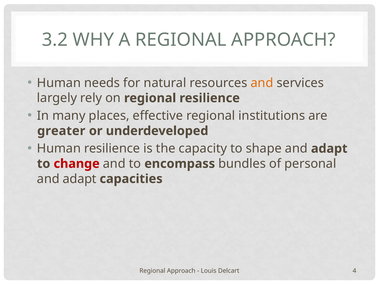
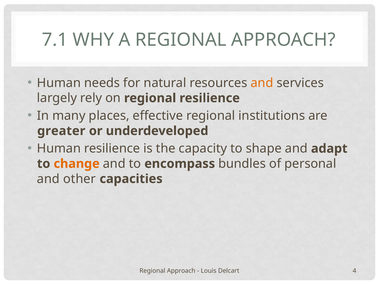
3.2: 3.2 -> 7.1
change colour: red -> orange
adapt at (80, 179): adapt -> other
